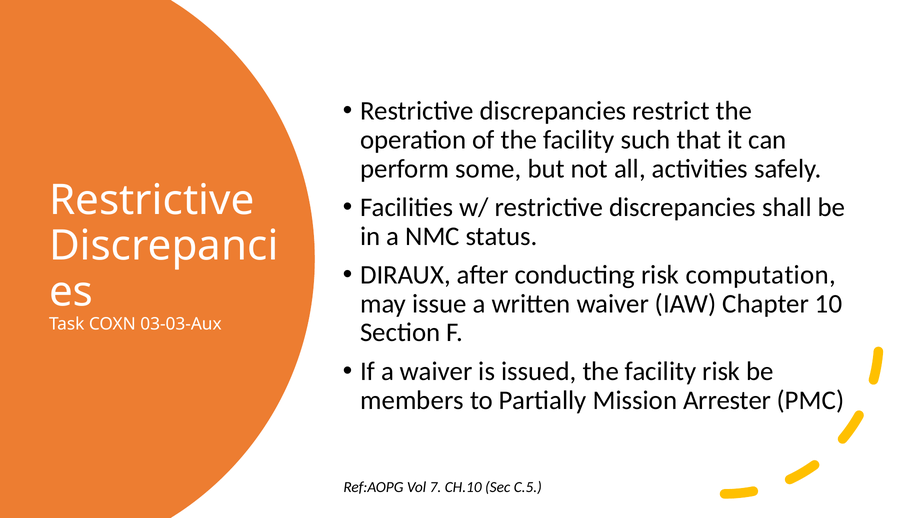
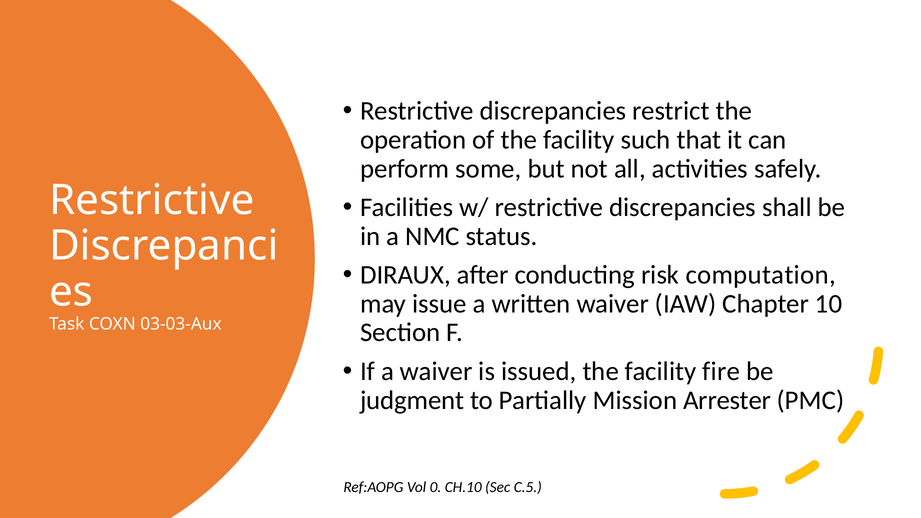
facility risk: risk -> fire
members: members -> judgment
7: 7 -> 0
